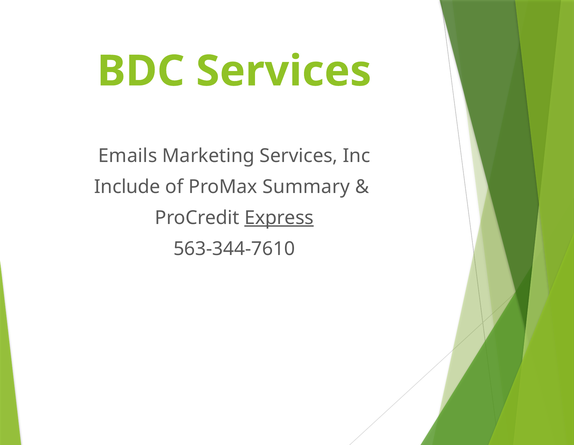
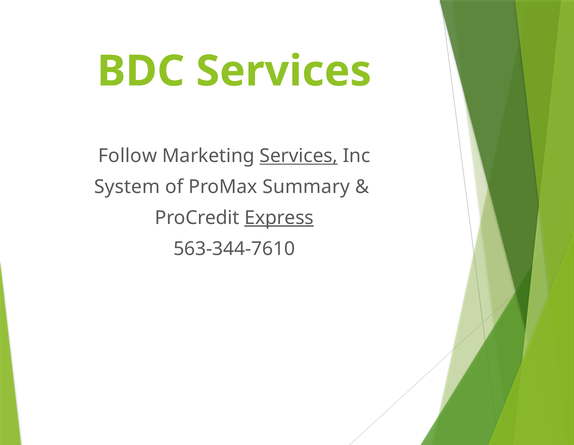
Emails: Emails -> Follow
Services at (299, 156) underline: none -> present
Include: Include -> System
